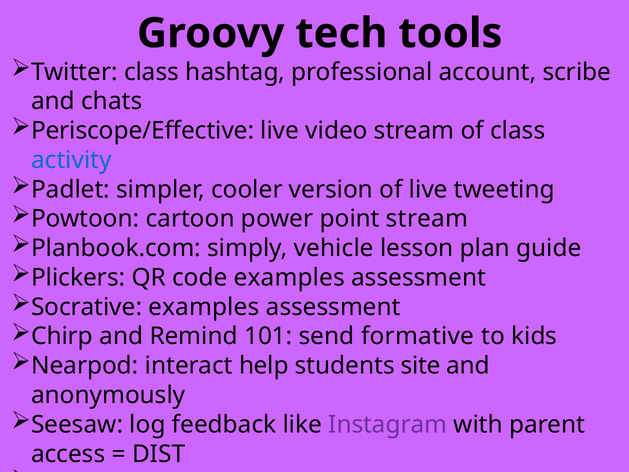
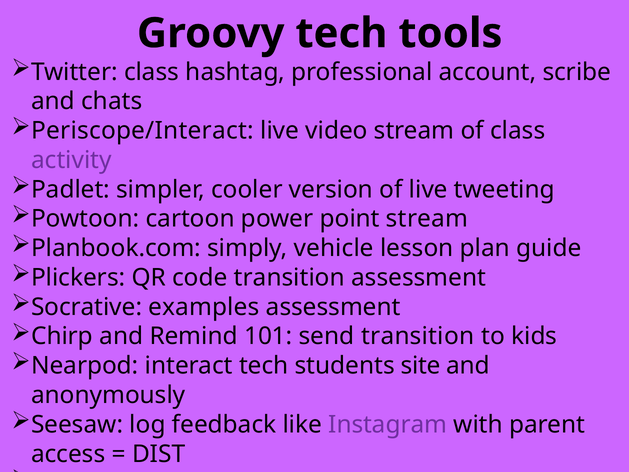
Periscope/Effective: Periscope/Effective -> Periscope/Interact
activity colour: blue -> purple
code examples: examples -> transition
send formative: formative -> transition
interact help: help -> tech
